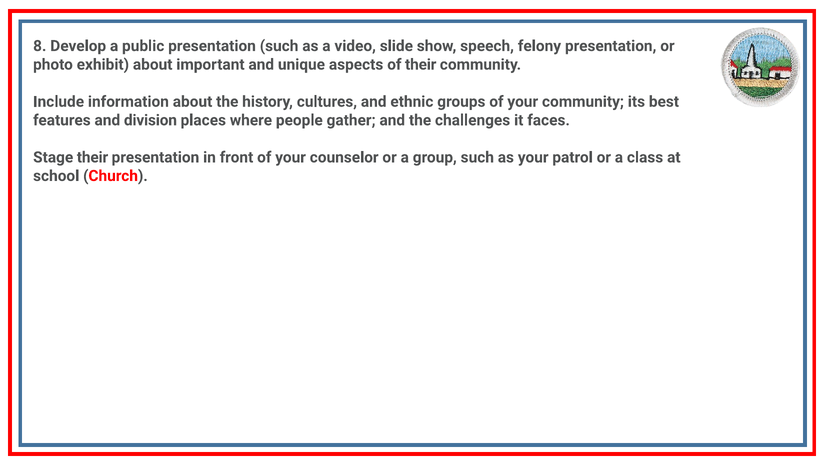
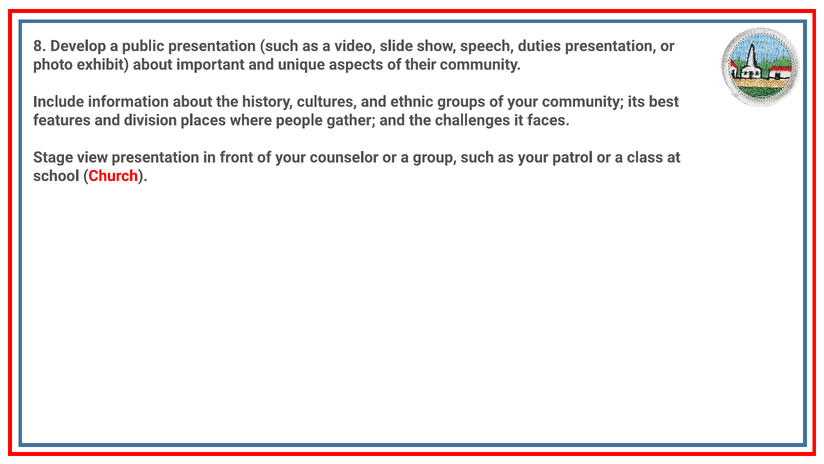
felony: felony -> duties
Stage their: their -> view
